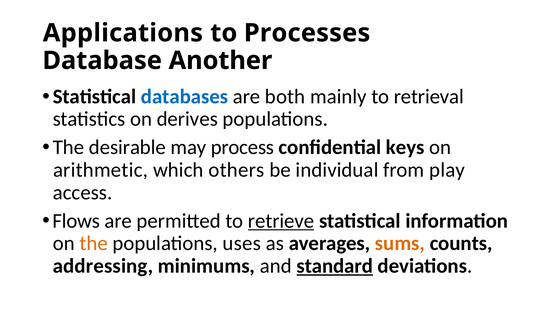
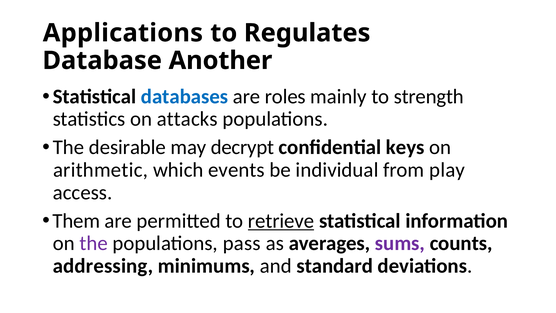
Processes: Processes -> Regulates
both: both -> roles
retrieval: retrieval -> strength
derives: derives -> attacks
process: process -> decrypt
others: others -> events
Flows: Flows -> Them
the at (94, 243) colour: orange -> purple
uses: uses -> pass
sums colour: orange -> purple
standard underline: present -> none
